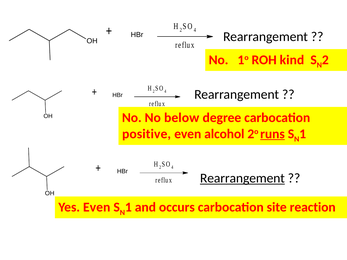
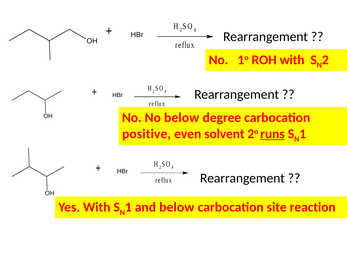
ROH kind: kind -> with
alcohol: alcohol -> solvent
Rearrangement at (242, 178) underline: present -> none
Yes Even: Even -> With
and occurs: occurs -> below
